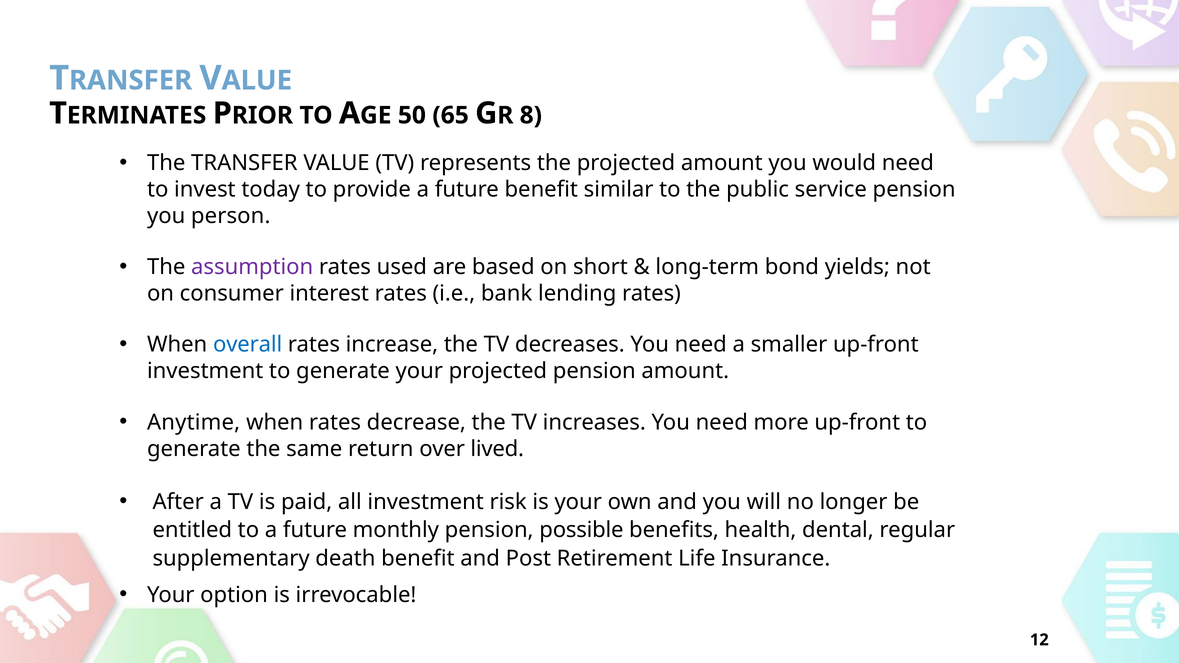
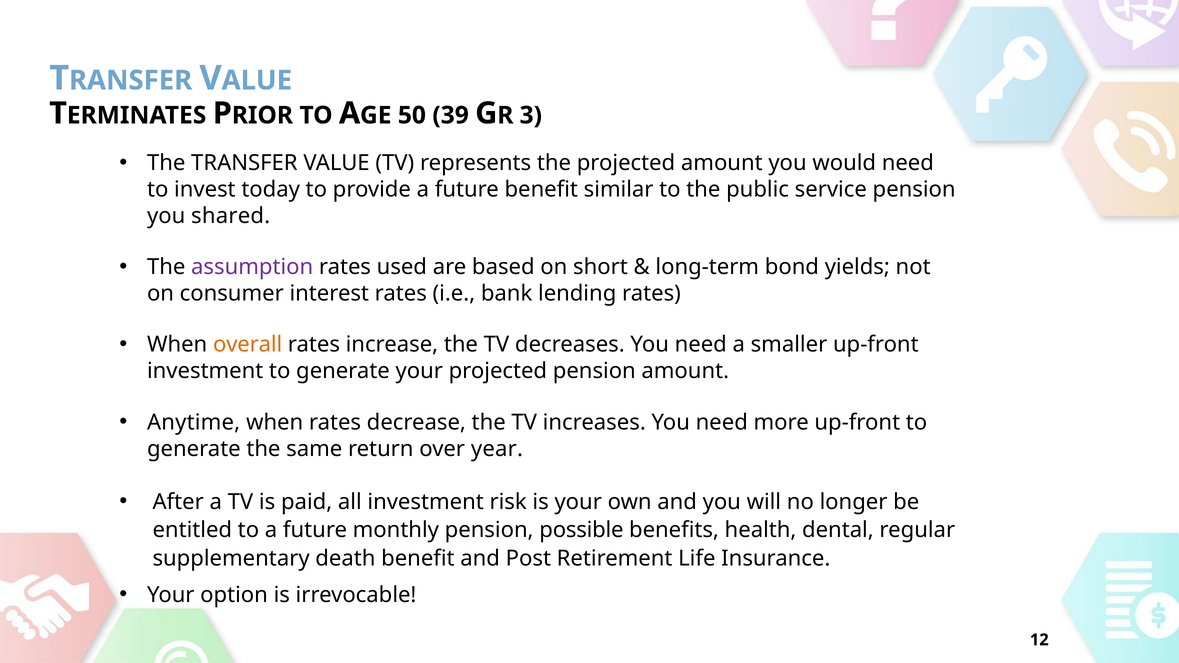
65: 65 -> 39
8: 8 -> 3
person: person -> shared
overall colour: blue -> orange
lived: lived -> year
